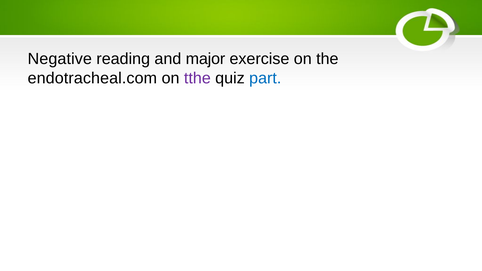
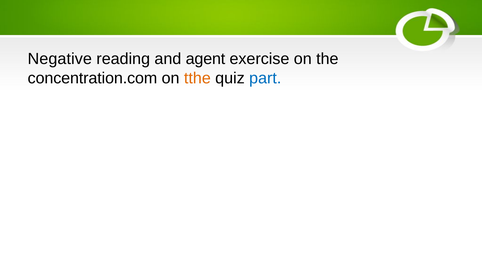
major: major -> agent
endotracheal.com: endotracheal.com -> concentration.com
tthe colour: purple -> orange
